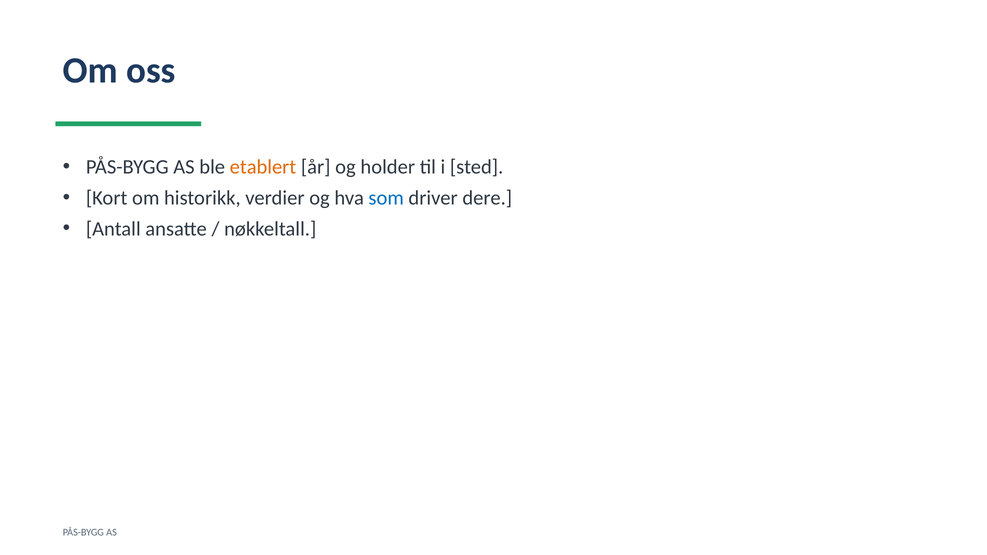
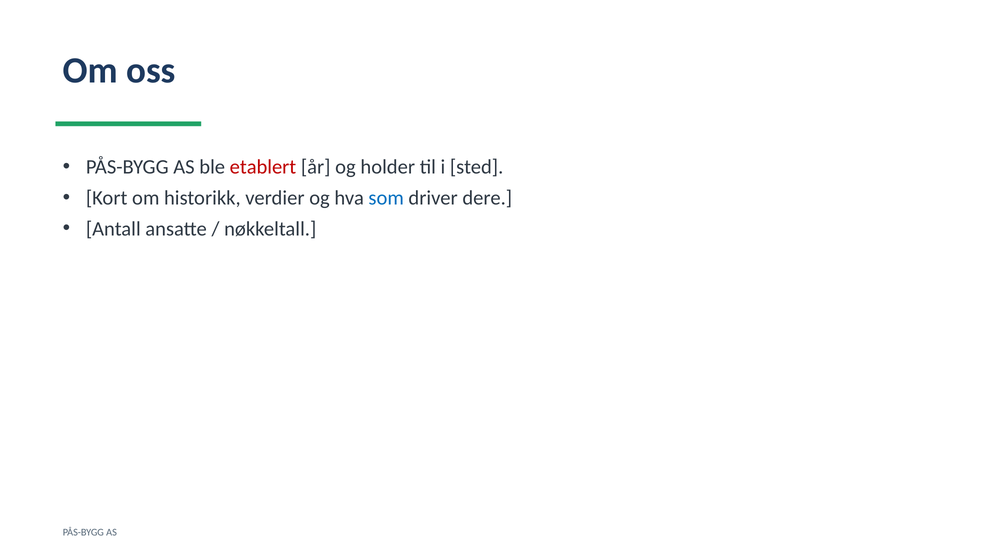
etablert colour: orange -> red
